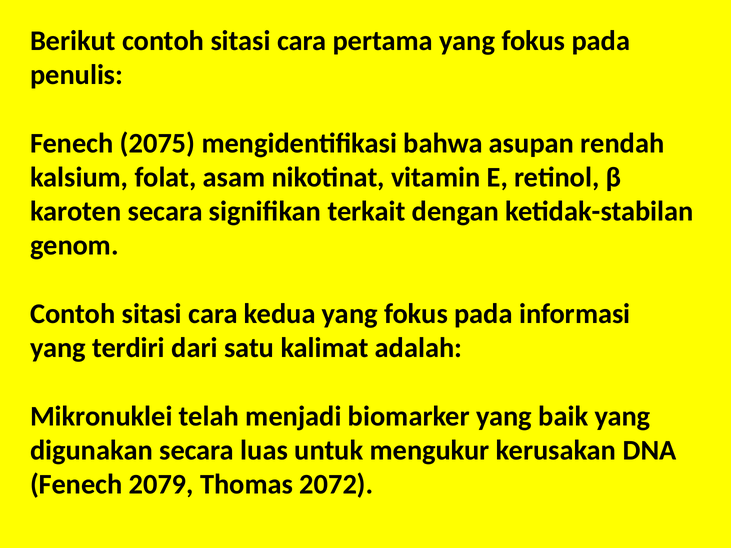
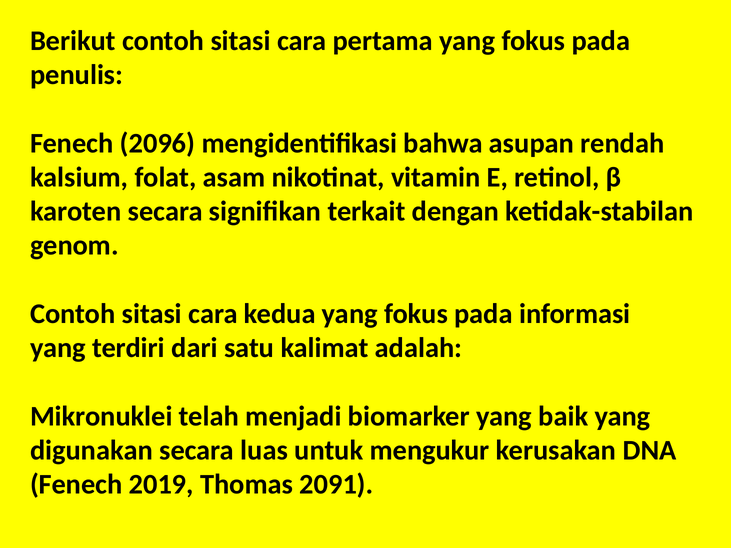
2075: 2075 -> 2096
2079: 2079 -> 2019
2072: 2072 -> 2091
